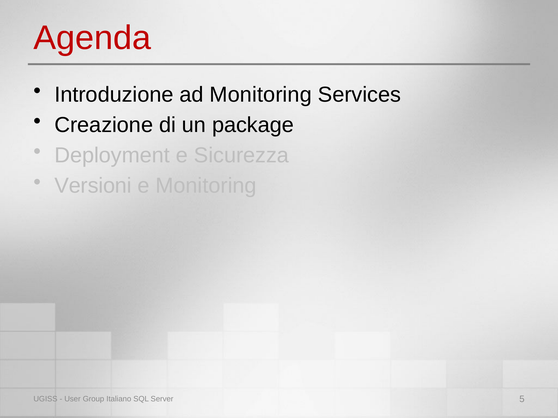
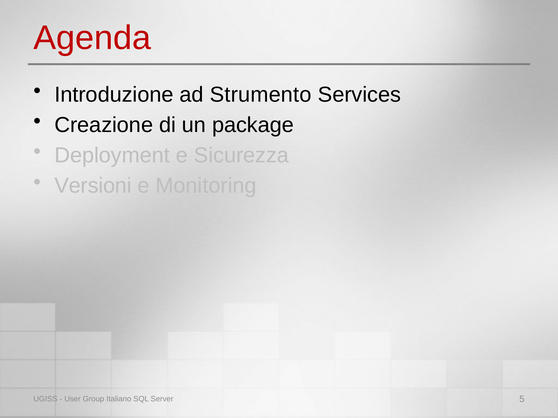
ad Monitoring: Monitoring -> Strumento
